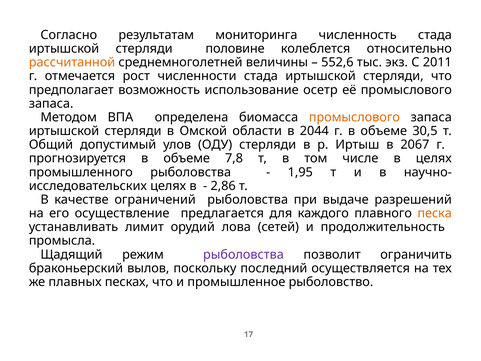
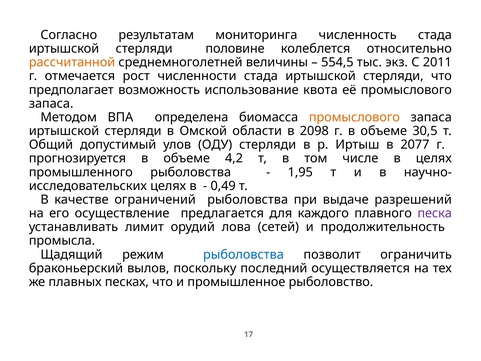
552,6: 552,6 -> 554,5
осетр: осетр -> квота
2044: 2044 -> 2098
2067: 2067 -> 2077
7,8: 7,8 -> 4,2
2,86: 2,86 -> 0,49
песка colour: orange -> purple
рыболовства at (243, 254) colour: purple -> blue
